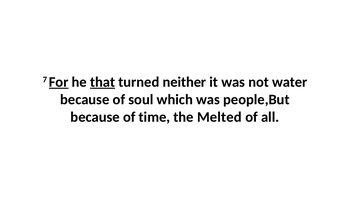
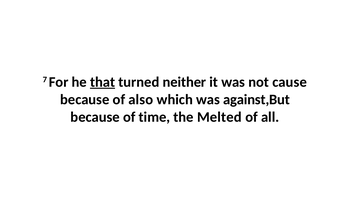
For underline: present -> none
water: water -> cause
soul: soul -> also
people,But: people,But -> against,But
